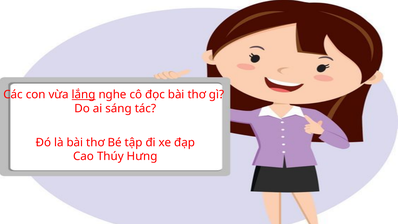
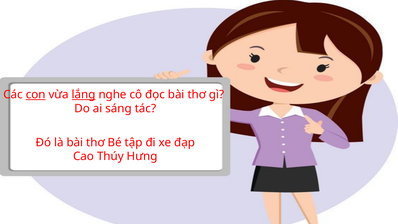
con underline: none -> present
